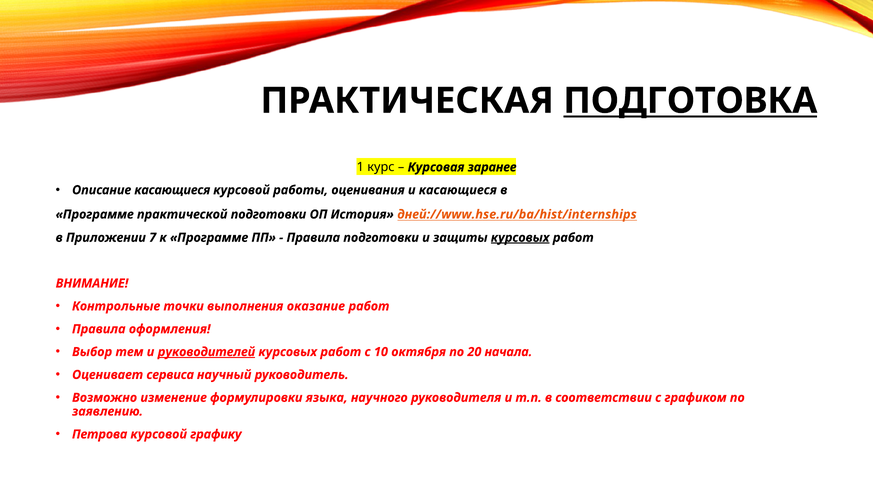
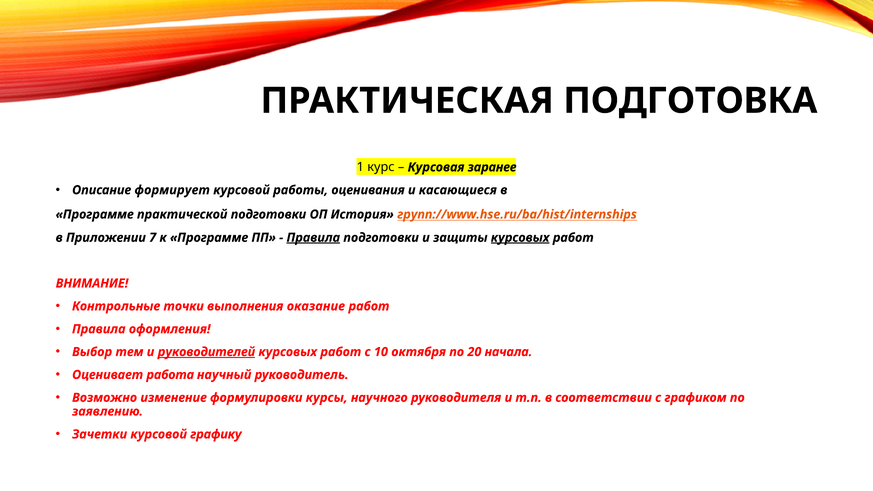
ПОДГОТОВКА underline: present -> none
Описание касающиеся: касающиеся -> формирует
дней://www.hse.ru/ba/hist/internships: дней://www.hse.ru/ba/hist/internships -> групп://www.hse.ru/ba/hist/internships
Правила at (313, 238) underline: none -> present
сервиса: сервиса -> работа
языка: языка -> курсы
Петрова: Петрова -> Зачетки
